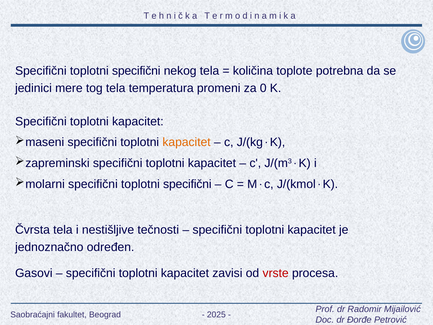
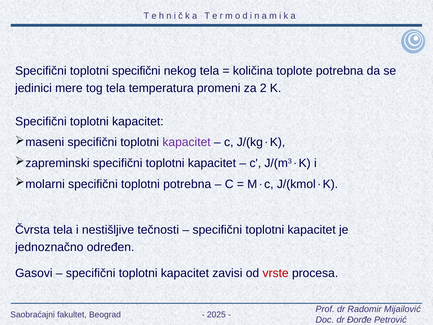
0: 0 -> 2
kapacitet at (187, 142) colour: orange -> purple
specifični at (187, 184): specifični -> potrebna
